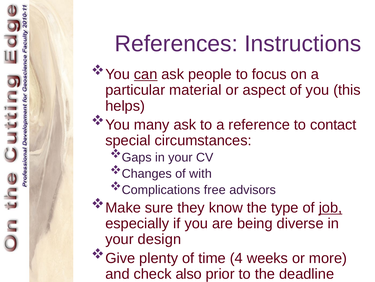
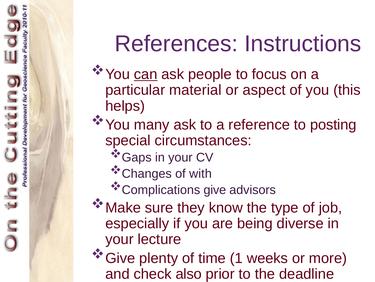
contact: contact -> posting
Complications free: free -> give
job underline: present -> none
design: design -> lecture
4: 4 -> 1
